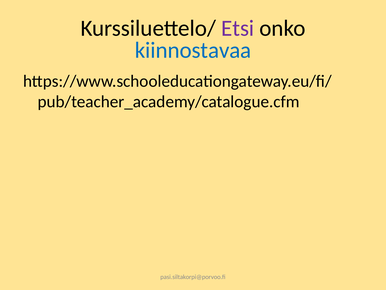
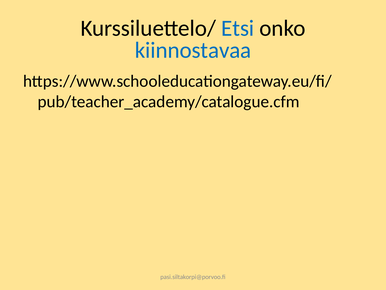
Etsi colour: purple -> blue
